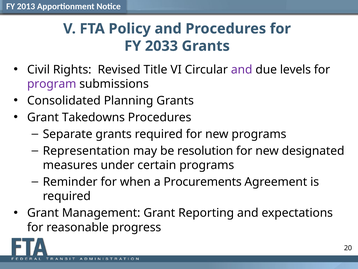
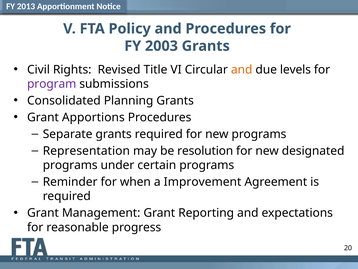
2033: 2033 -> 2003
and at (242, 69) colour: purple -> orange
Takedowns: Takedowns -> Apportions
measures at (70, 165): measures -> programs
Procurements: Procurements -> Improvement
